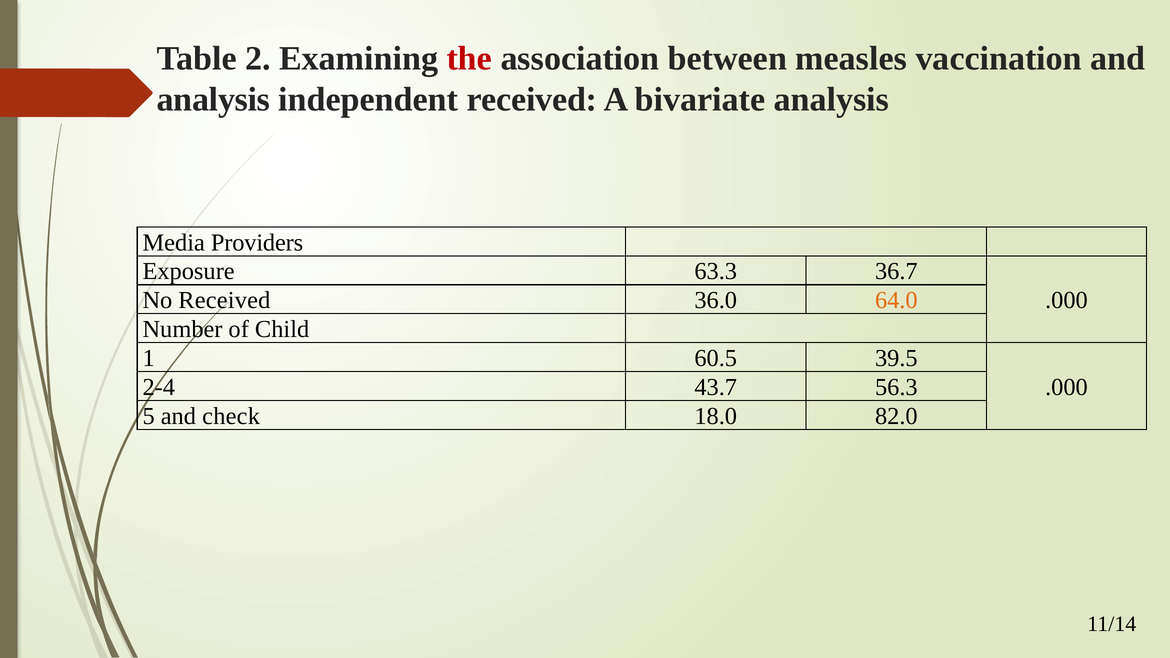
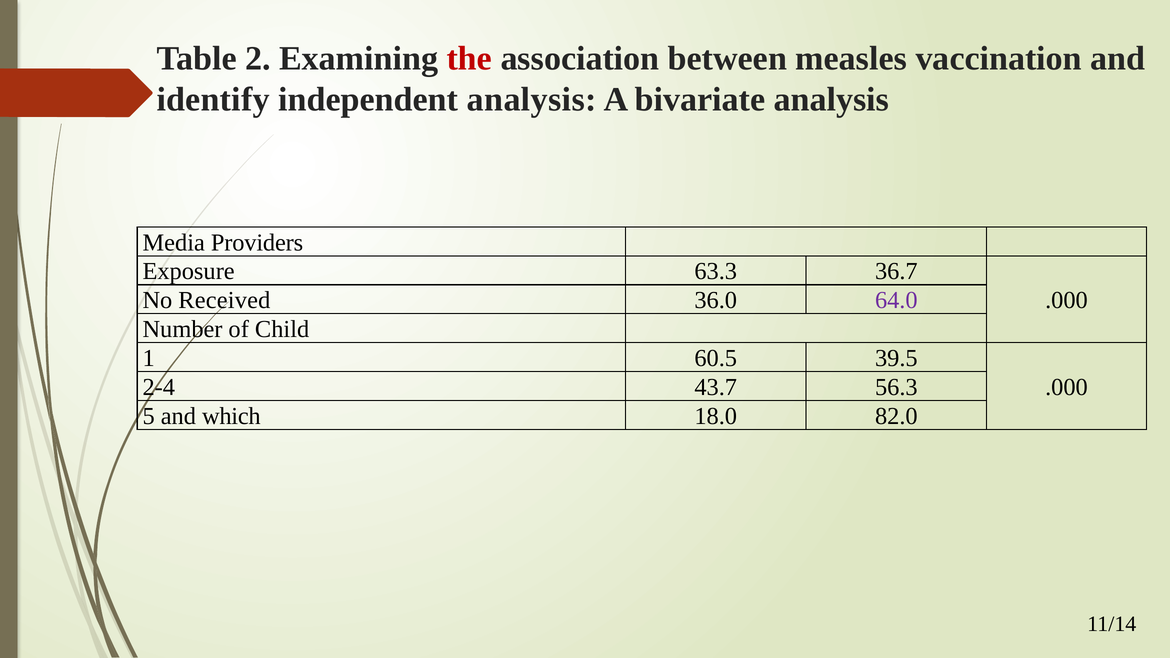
analysis at (213, 99): analysis -> identify
independent received: received -> analysis
64.0 colour: orange -> purple
check: check -> which
